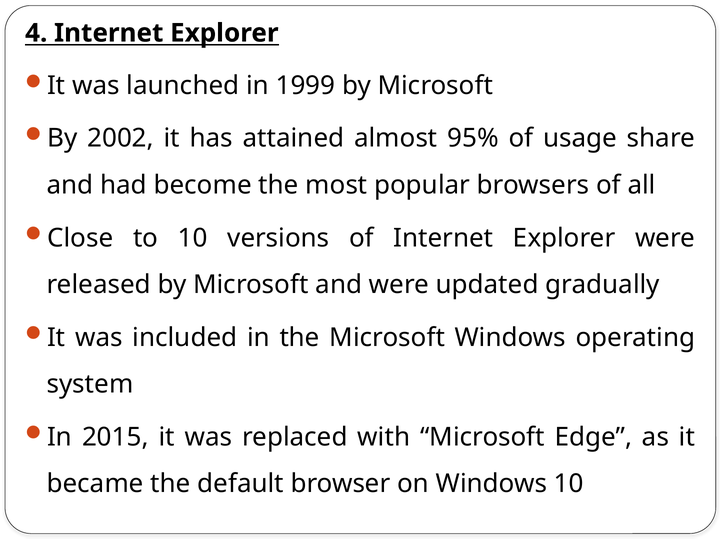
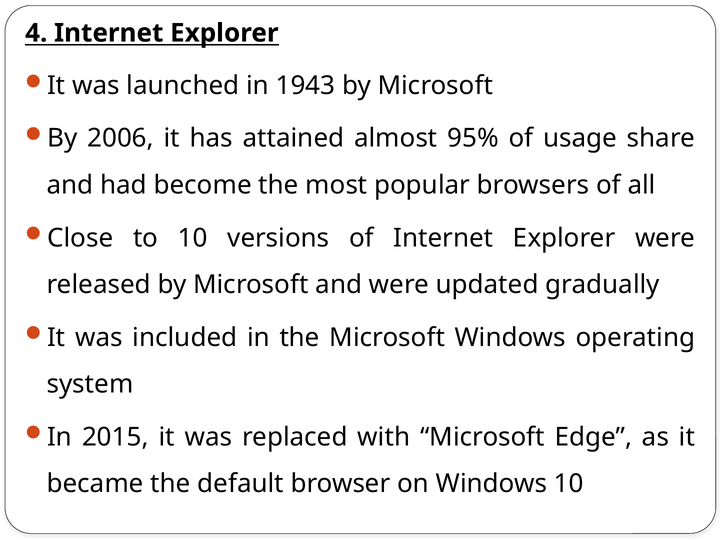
1999: 1999 -> 1943
2002: 2002 -> 2006
